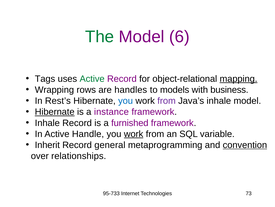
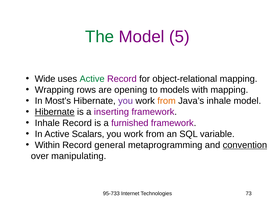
6: 6 -> 5
Tags: Tags -> Wide
mapping at (239, 79) underline: present -> none
handles: handles -> opening
with business: business -> mapping
Rest’s: Rest’s -> Most’s
you at (126, 101) colour: blue -> purple
from at (167, 101) colour: purple -> orange
instance: instance -> inserting
Handle: Handle -> Scalars
work at (134, 134) underline: present -> none
Inherit: Inherit -> Within
relationships: relationships -> manipulating
